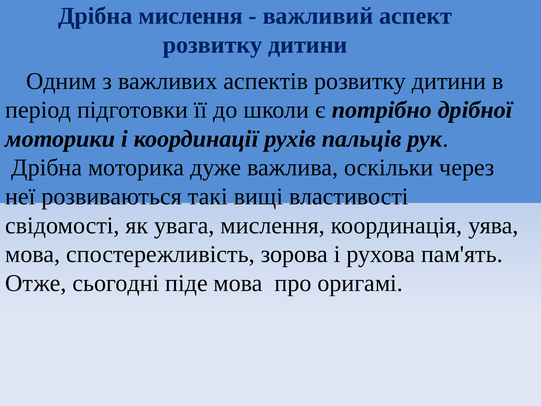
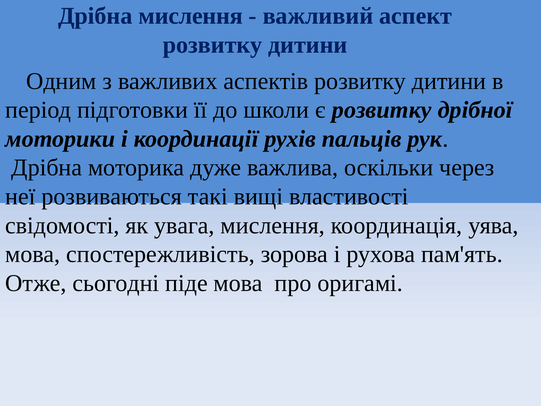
є потрібно: потрібно -> розвитку
